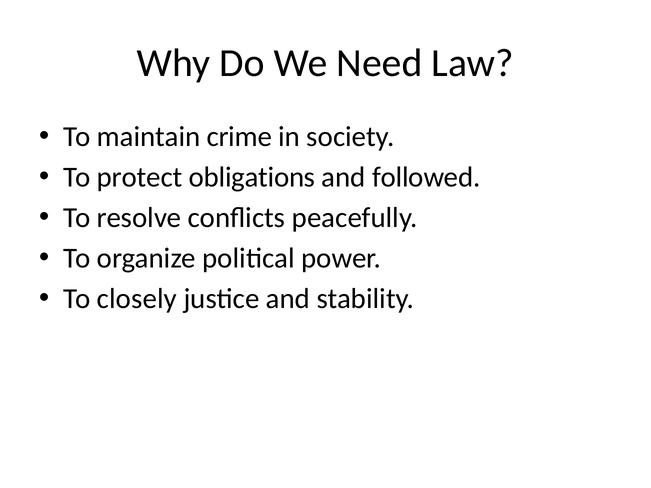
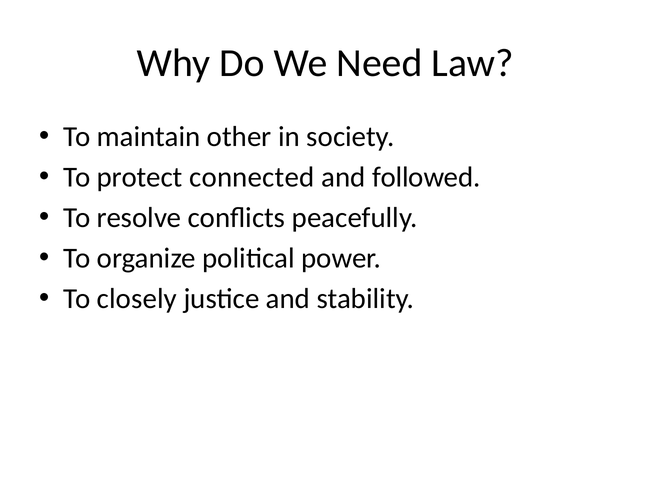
crime: crime -> other
obligations: obligations -> connected
